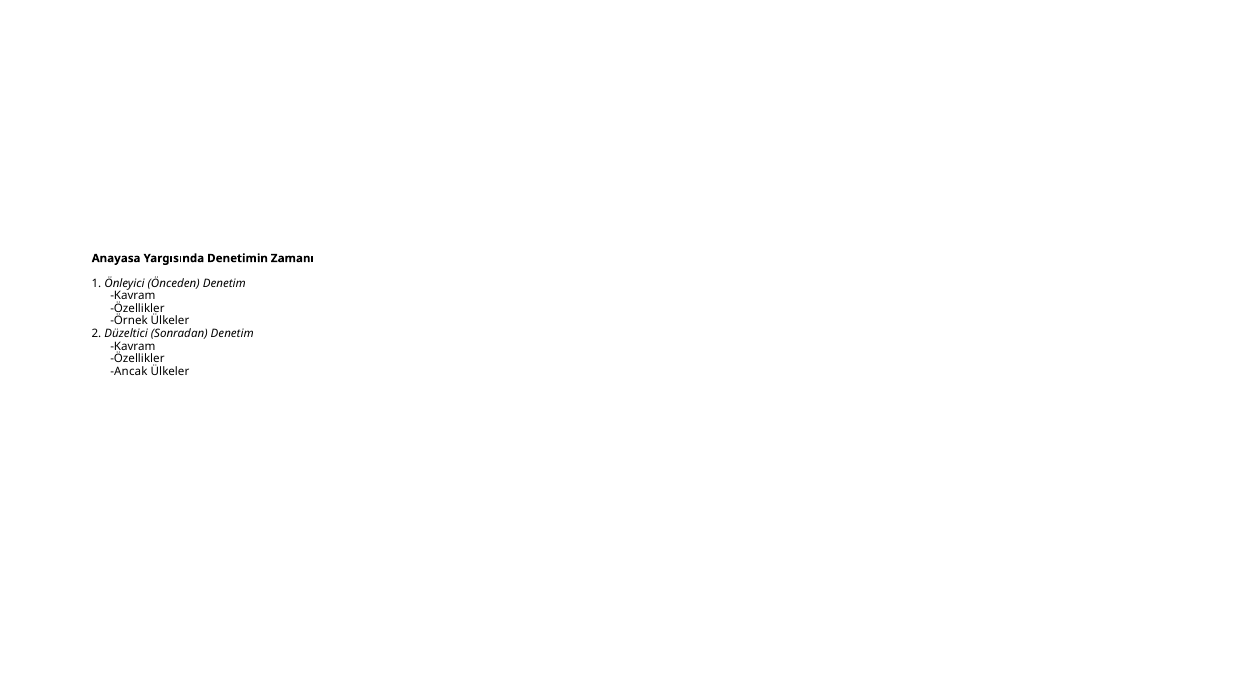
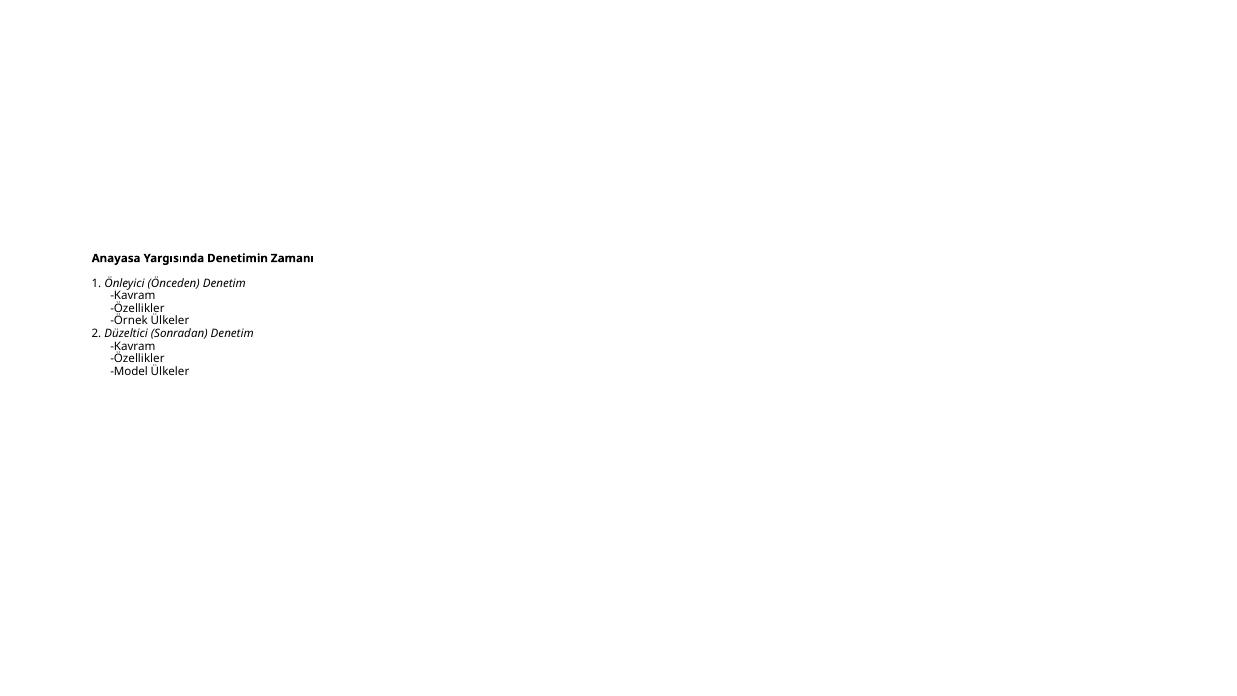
Ancak: Ancak -> Model
